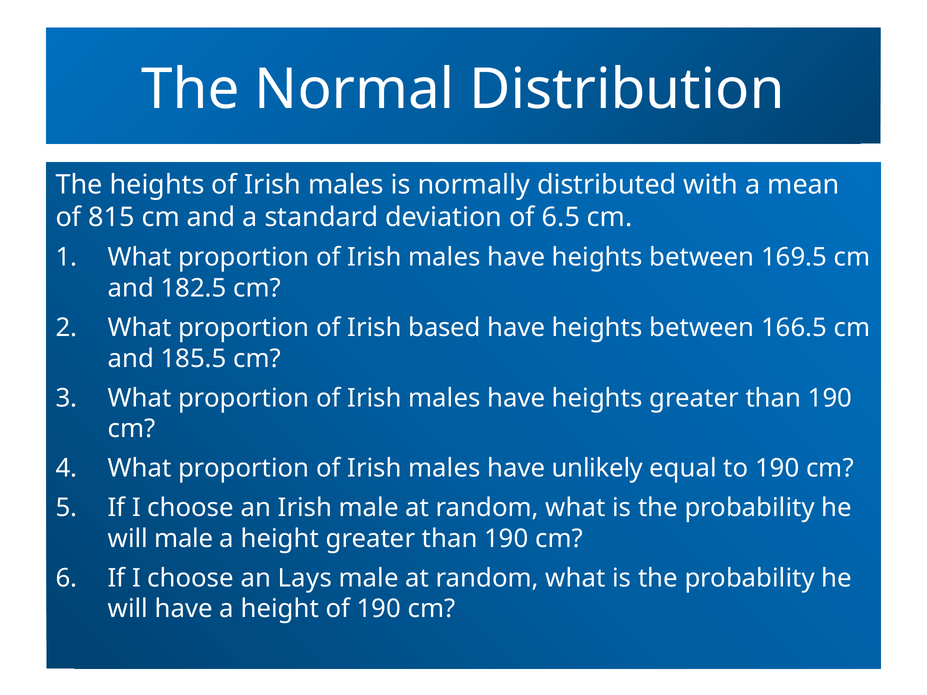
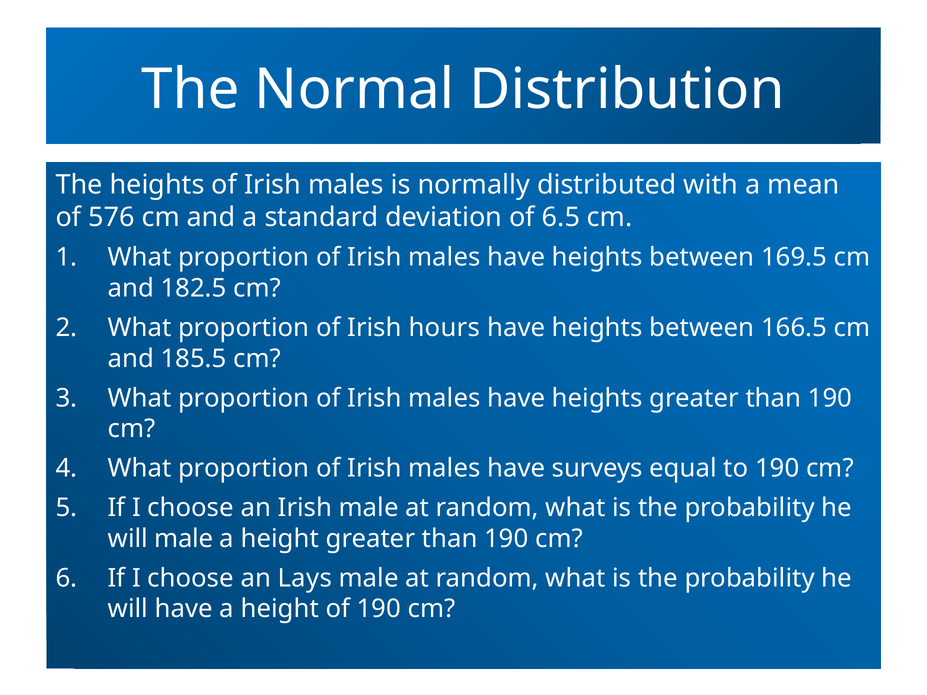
815: 815 -> 576
based: based -> hours
unlikely: unlikely -> surveys
